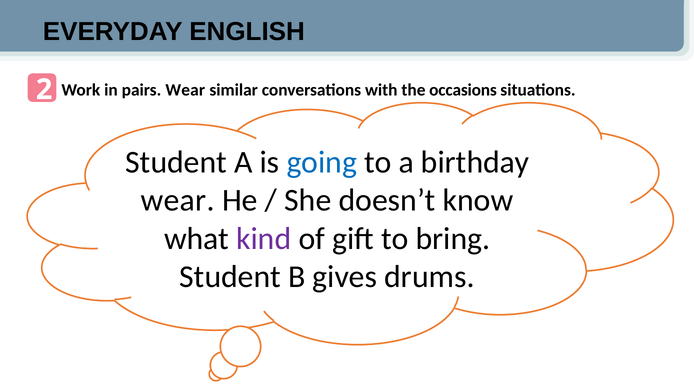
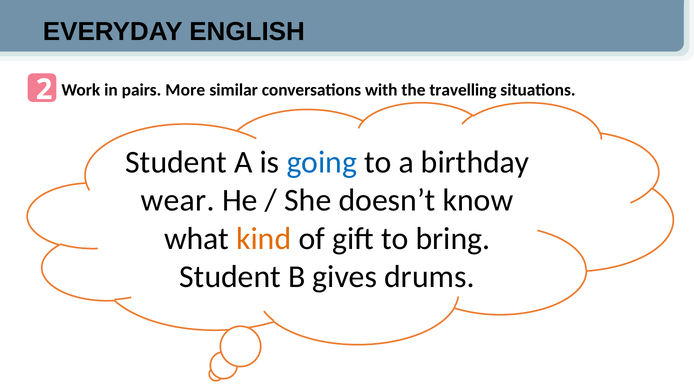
pairs Wear: Wear -> More
occasions: occasions -> travelling
kind colour: purple -> orange
